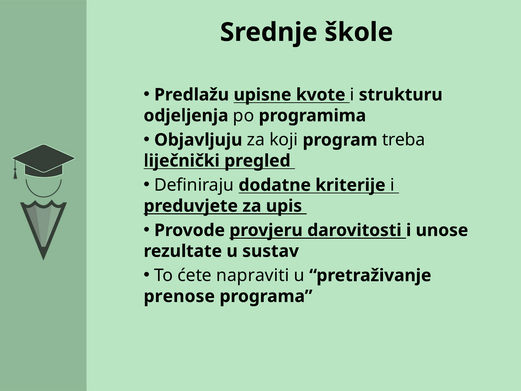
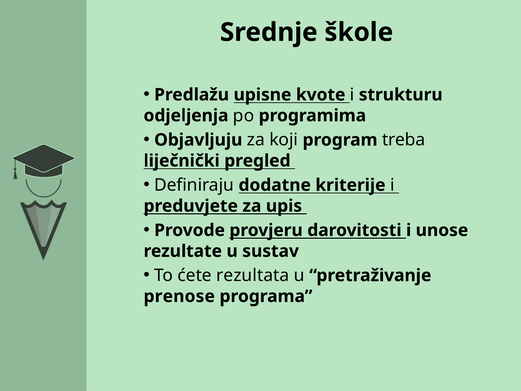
napraviti: napraviti -> rezultata
